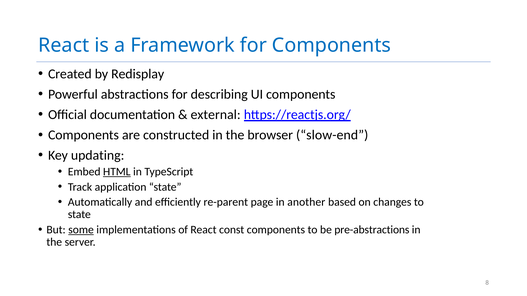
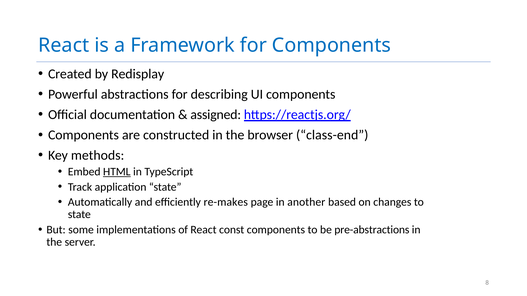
external: external -> assigned
slow-end: slow-end -> class-end
updating: updating -> methods
re-parent: re-parent -> re-makes
some underline: present -> none
